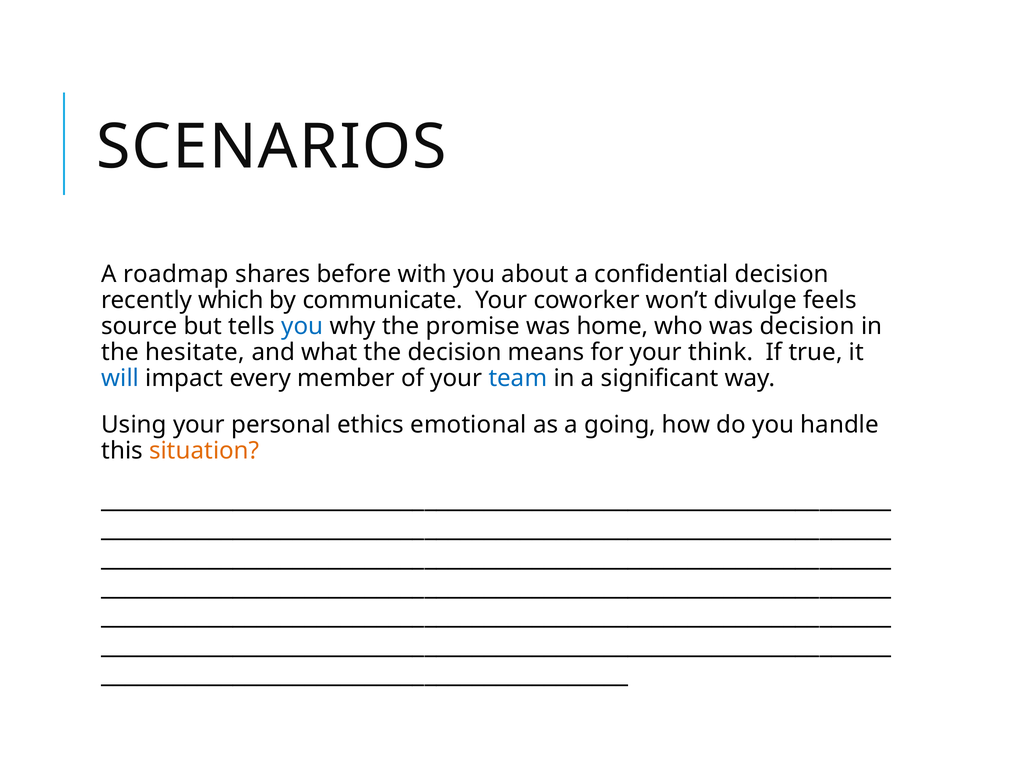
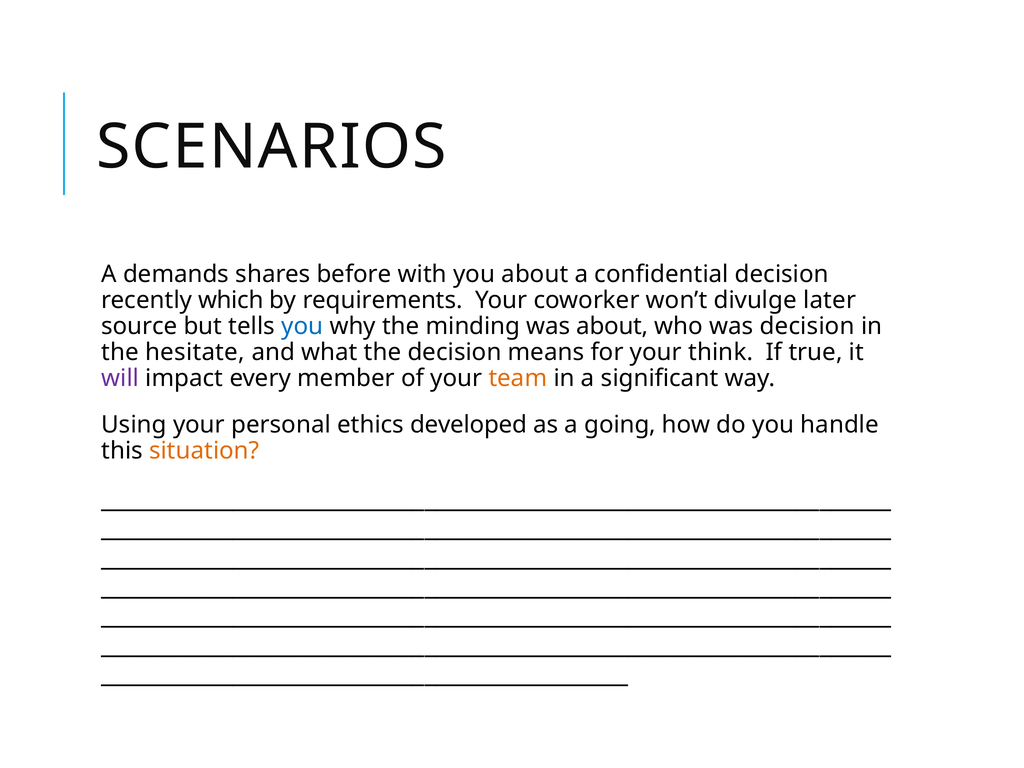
roadmap: roadmap -> demands
communicate: communicate -> requirements
feels: feels -> later
promise: promise -> minding
was home: home -> about
will colour: blue -> purple
team colour: blue -> orange
emotional: emotional -> developed
